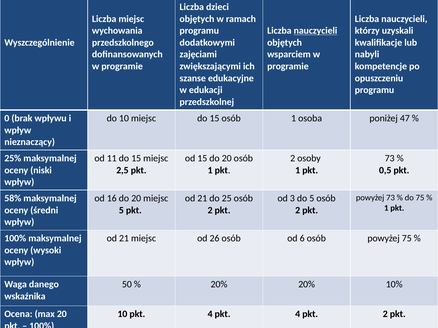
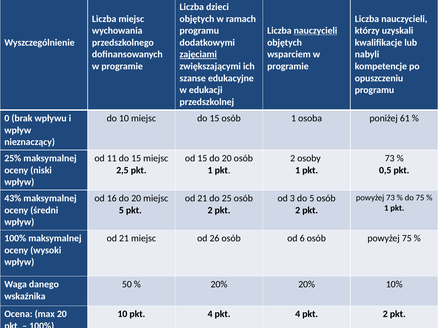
zajęciami underline: none -> present
47: 47 -> 61
58%: 58% -> 43%
